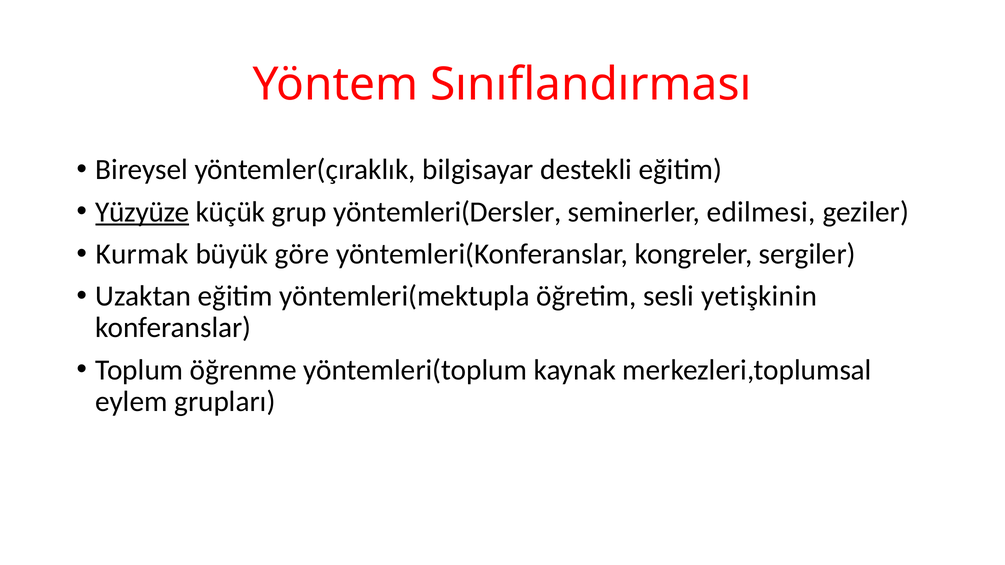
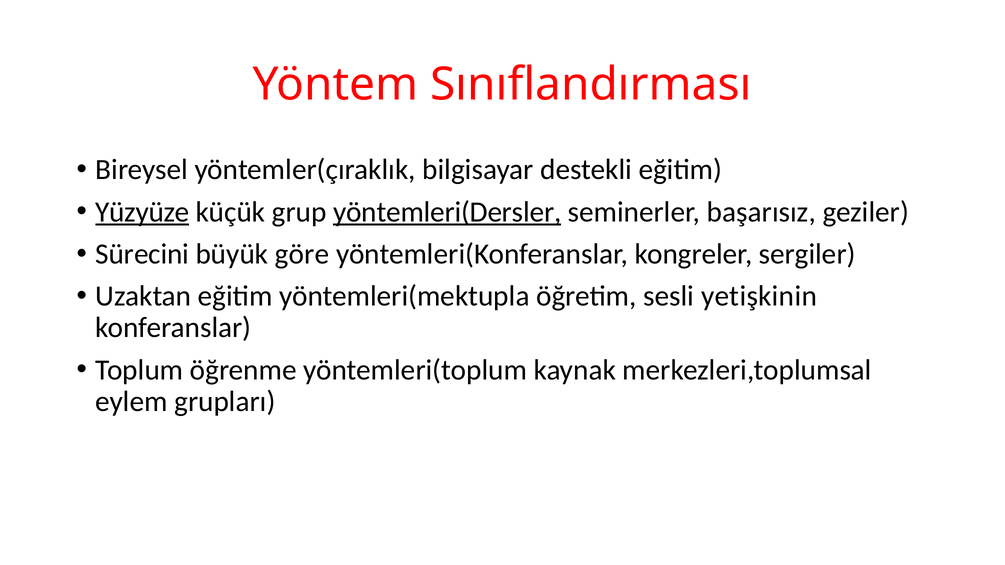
yöntemleri(Dersler underline: none -> present
edilmesi: edilmesi -> başarısız
Kurmak: Kurmak -> Sürecini
